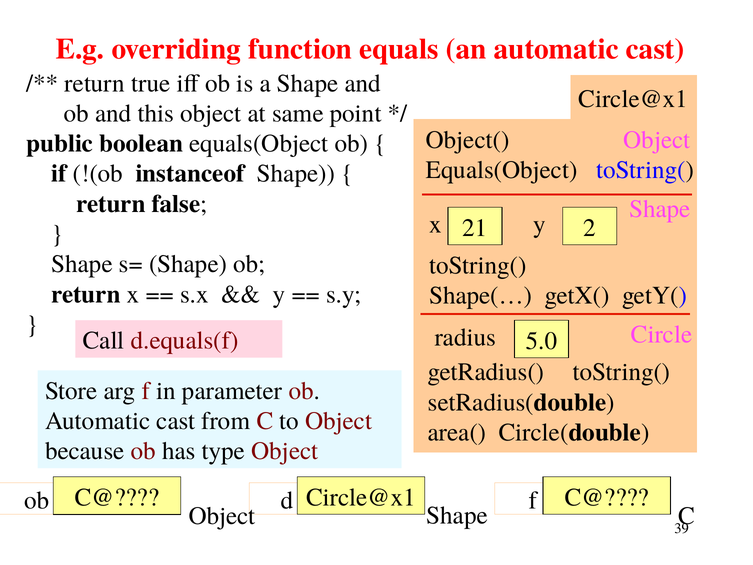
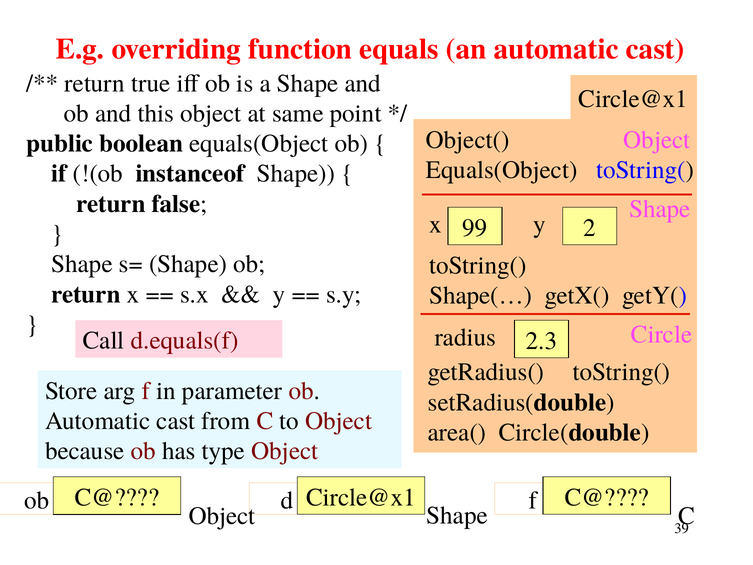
21: 21 -> 99
5.0: 5.0 -> 2.3
